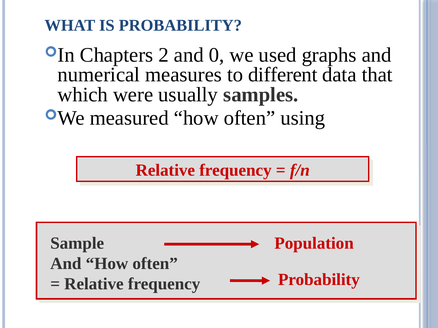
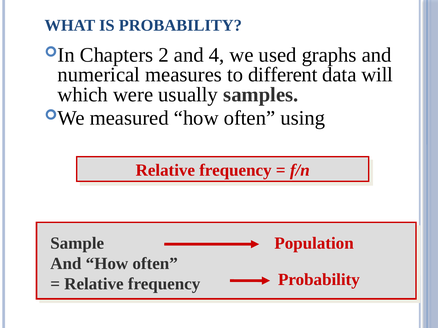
0: 0 -> 4
that: that -> will
